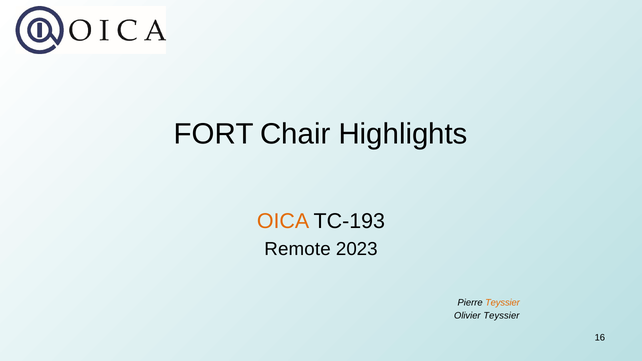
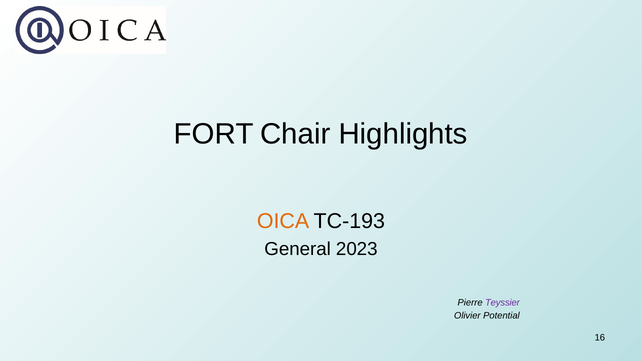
Remote: Remote -> General
Teyssier at (502, 303) colour: orange -> purple
Olivier Teyssier: Teyssier -> Potential
